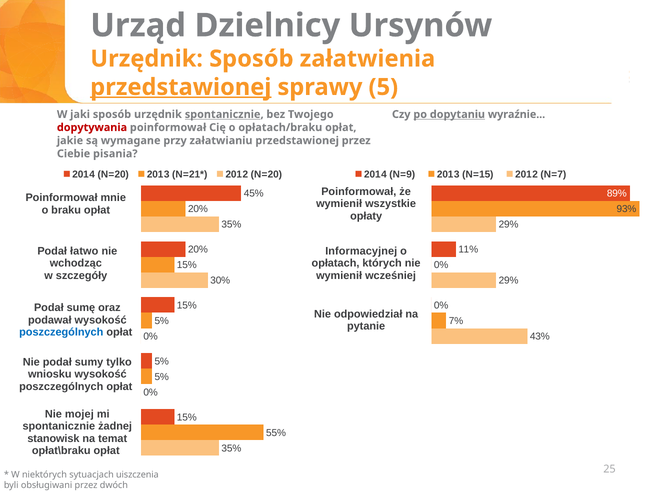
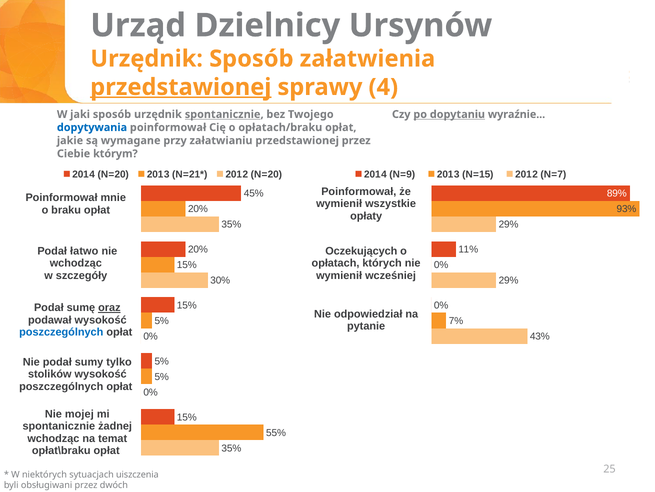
5: 5 -> 4
dopytywania colour: red -> blue
pisania: pisania -> którym
Informacyjnej: Informacyjnej -> Oczekujących
oraz underline: none -> present
wniosku: wniosku -> stolików
stanowisk at (53, 438): stanowisk -> wchodząc
